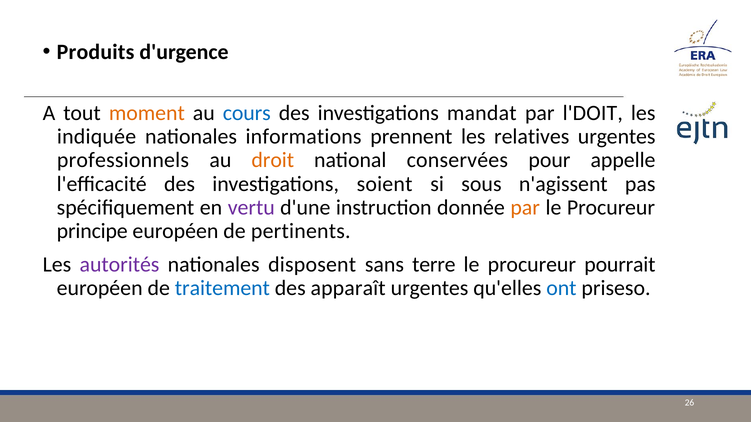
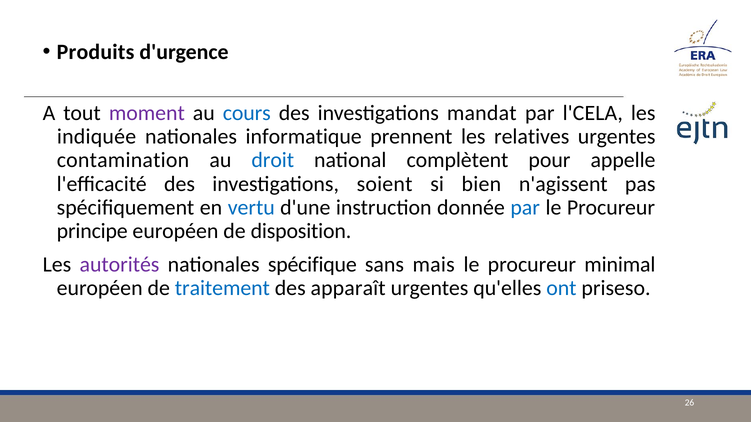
moment colour: orange -> purple
l'DOIT: l'DOIT -> l'CELA
informations: informations -> informatique
professionnels: professionnels -> contamination
droit colour: orange -> blue
conservées: conservées -> complètent
sous: sous -> bien
vertu colour: purple -> blue
par at (525, 208) colour: orange -> blue
pertinents: pertinents -> disposition
disposent: disposent -> spécifique
terre: terre -> mais
pourrait: pourrait -> minimal
